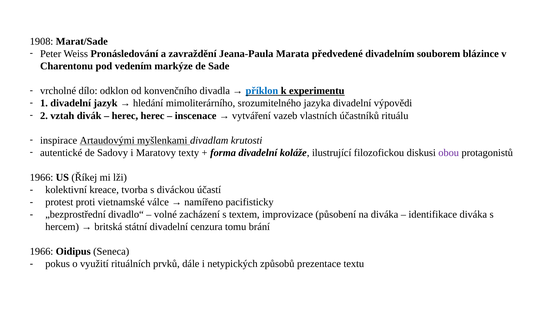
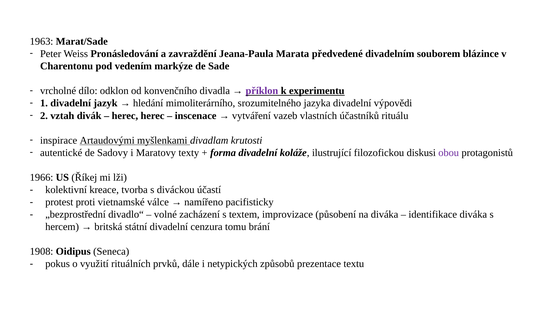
1908: 1908 -> 1963
příklon colour: blue -> purple
1966 at (42, 251): 1966 -> 1908
